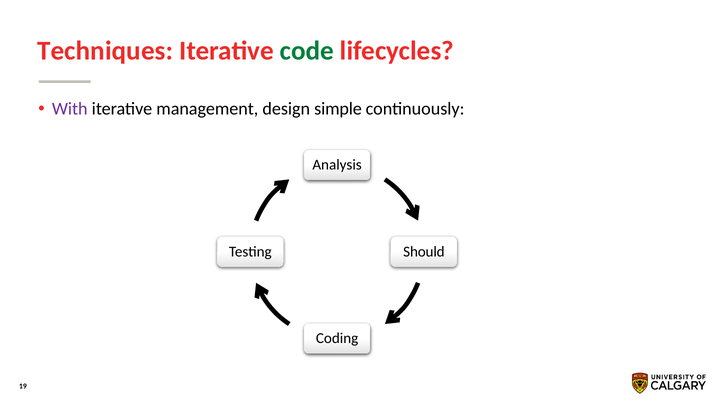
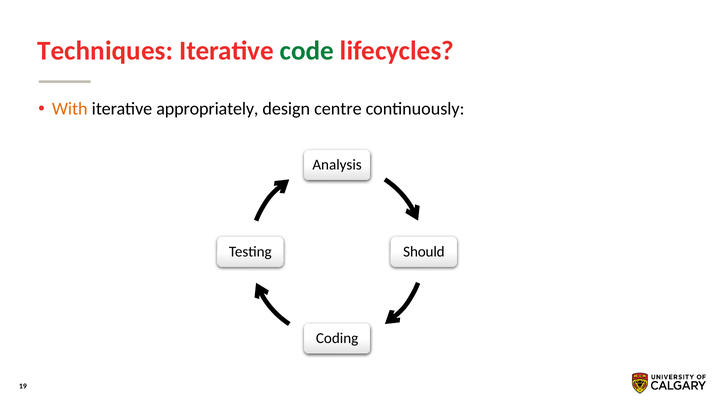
With colour: purple -> orange
management: management -> appropriately
simple: simple -> centre
